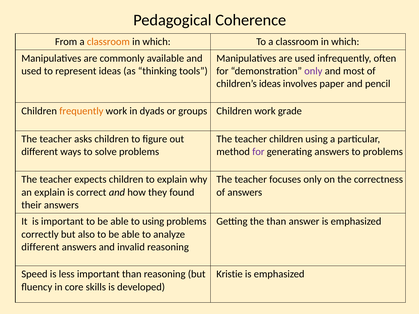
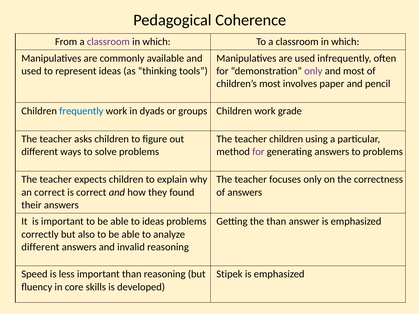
classroom at (108, 42) colour: orange -> purple
children’s ideas: ideas -> most
frequently colour: orange -> blue
an explain: explain -> correct
to using: using -> ideas
Kristie: Kristie -> Stipek
